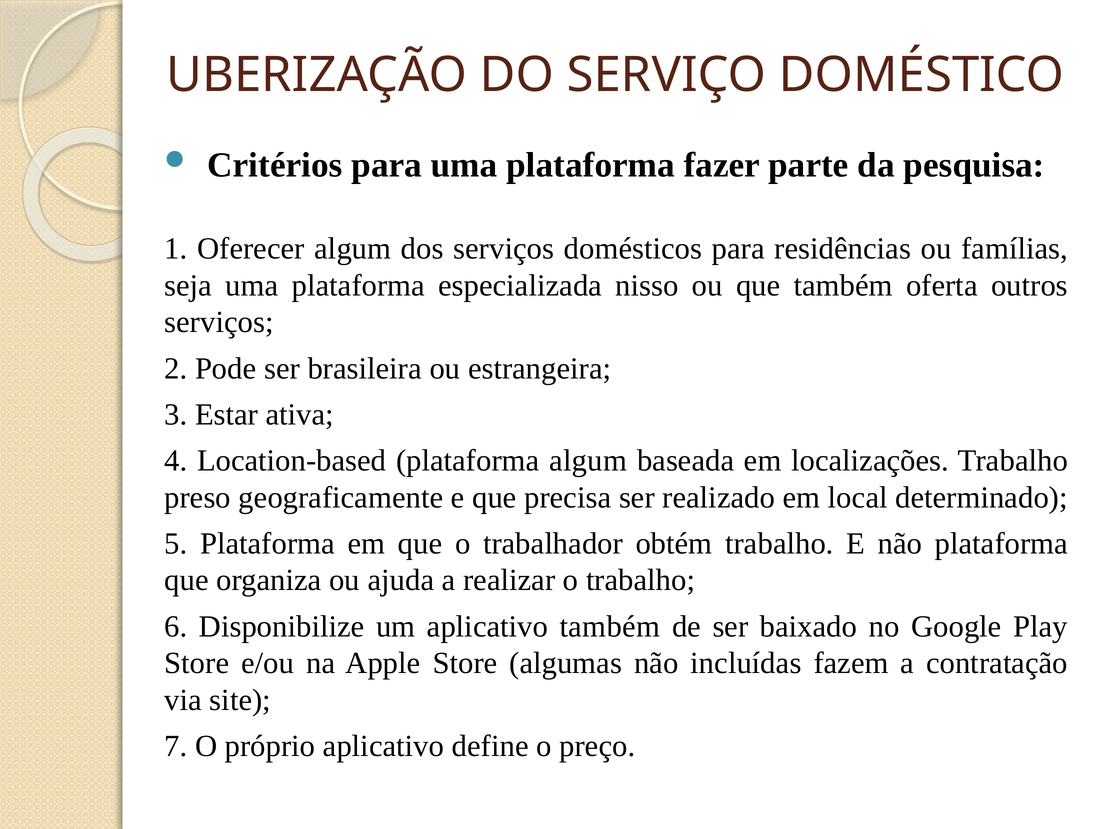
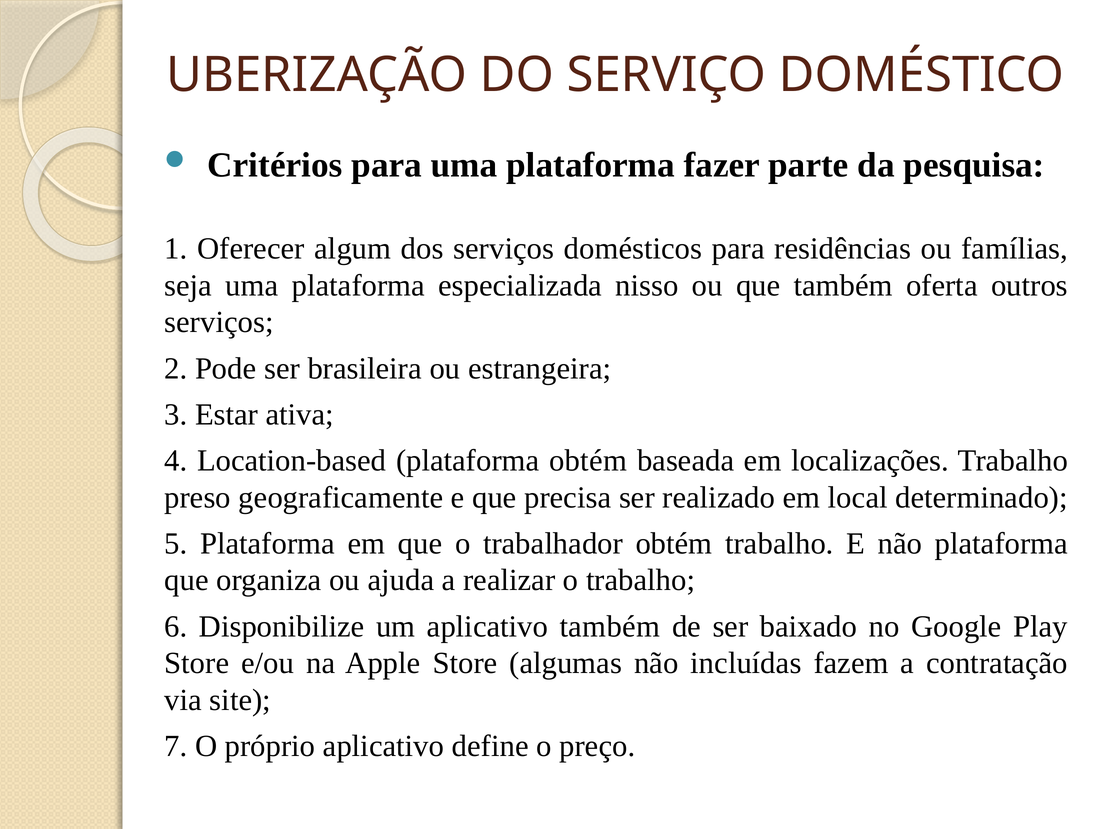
plataforma algum: algum -> obtém
